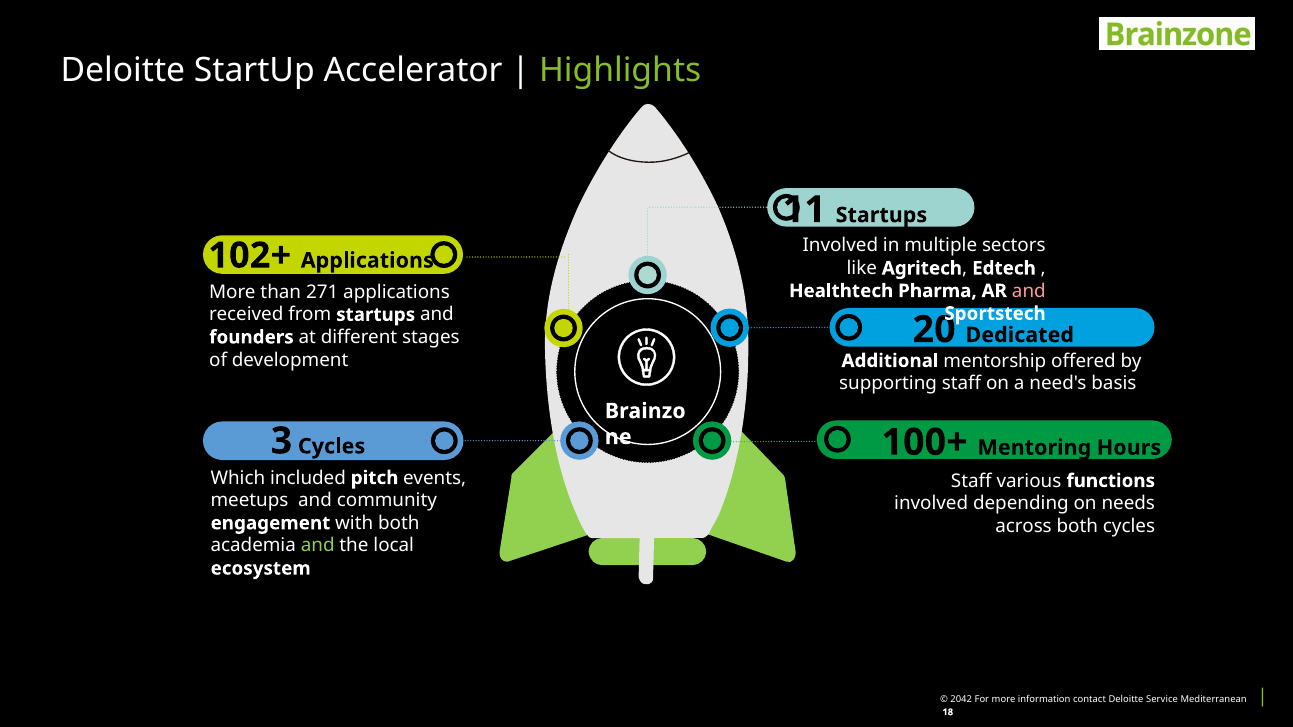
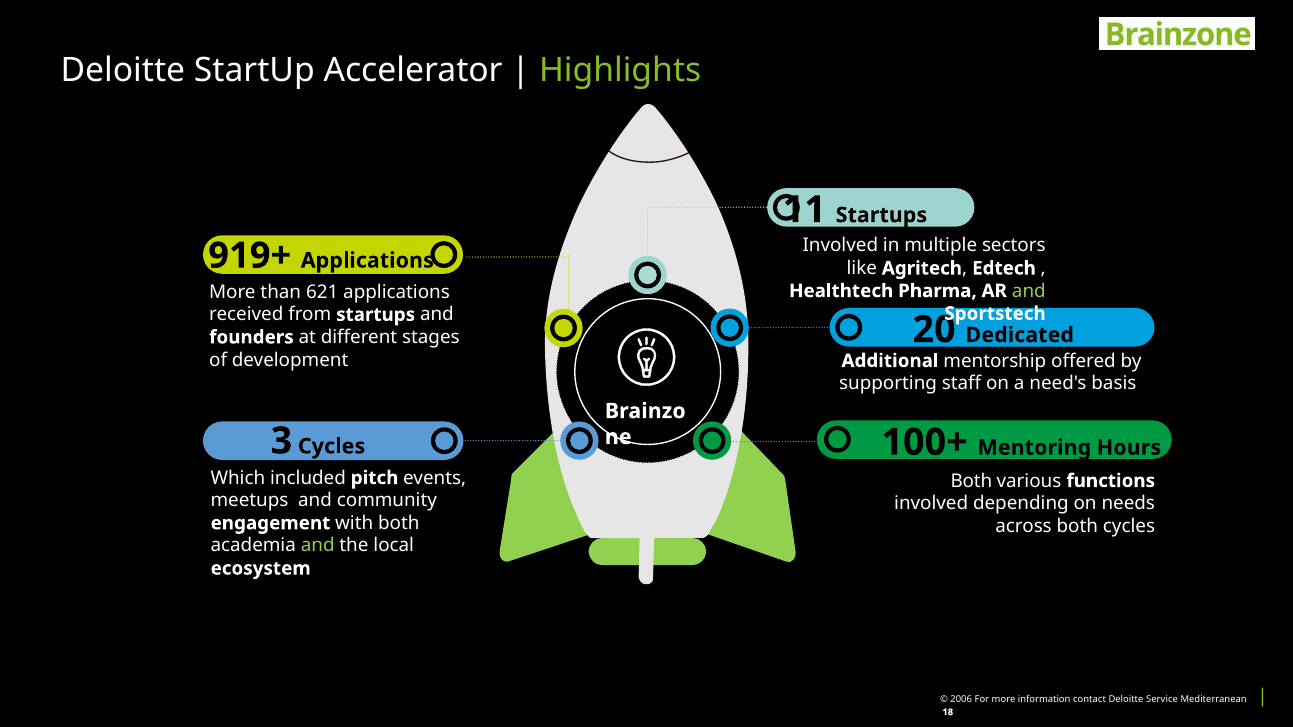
102+: 102+ -> 919+
271: 271 -> 621
and at (1029, 291) colour: pink -> light green
Staff at (971, 481): Staff -> Both
2042: 2042 -> 2006
